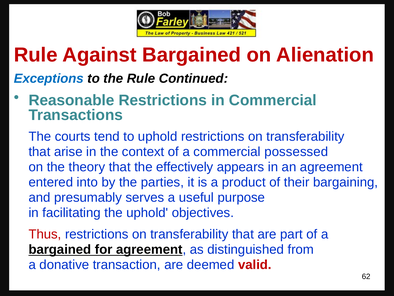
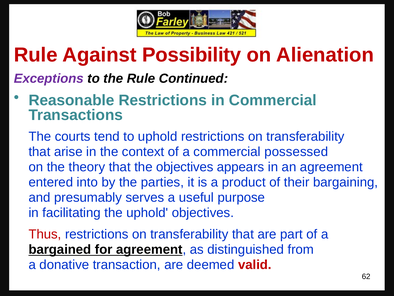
Against Bargained: Bargained -> Possibility
Exceptions colour: blue -> purple
the effectively: effectively -> objectives
